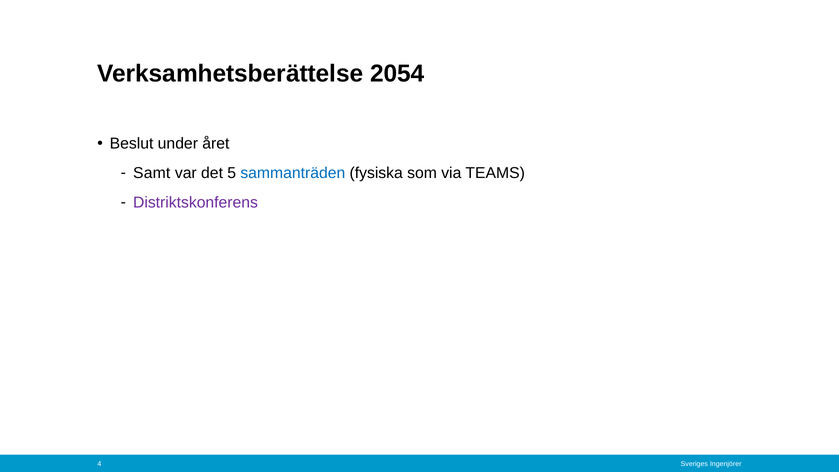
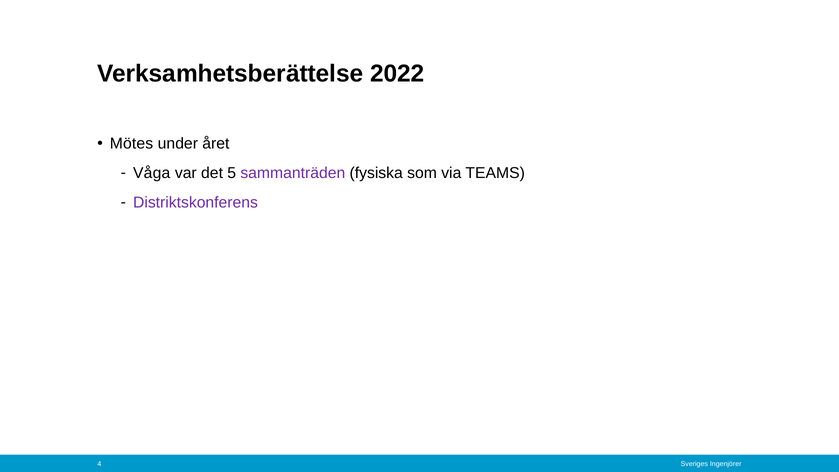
2054: 2054 -> 2022
Beslut: Beslut -> Mötes
Samt: Samt -> Våga
sammanträden colour: blue -> purple
